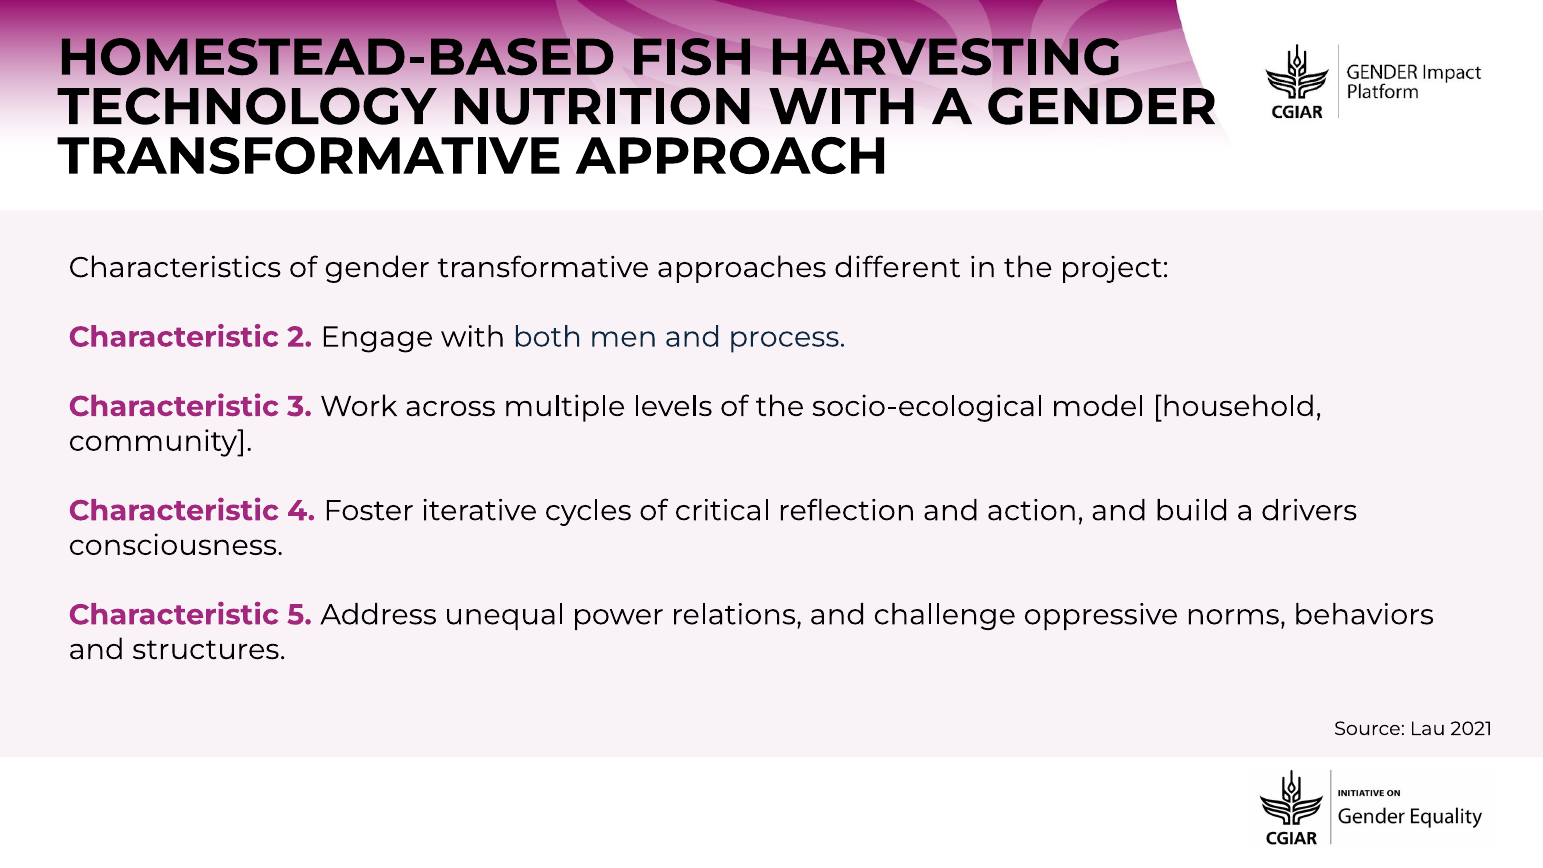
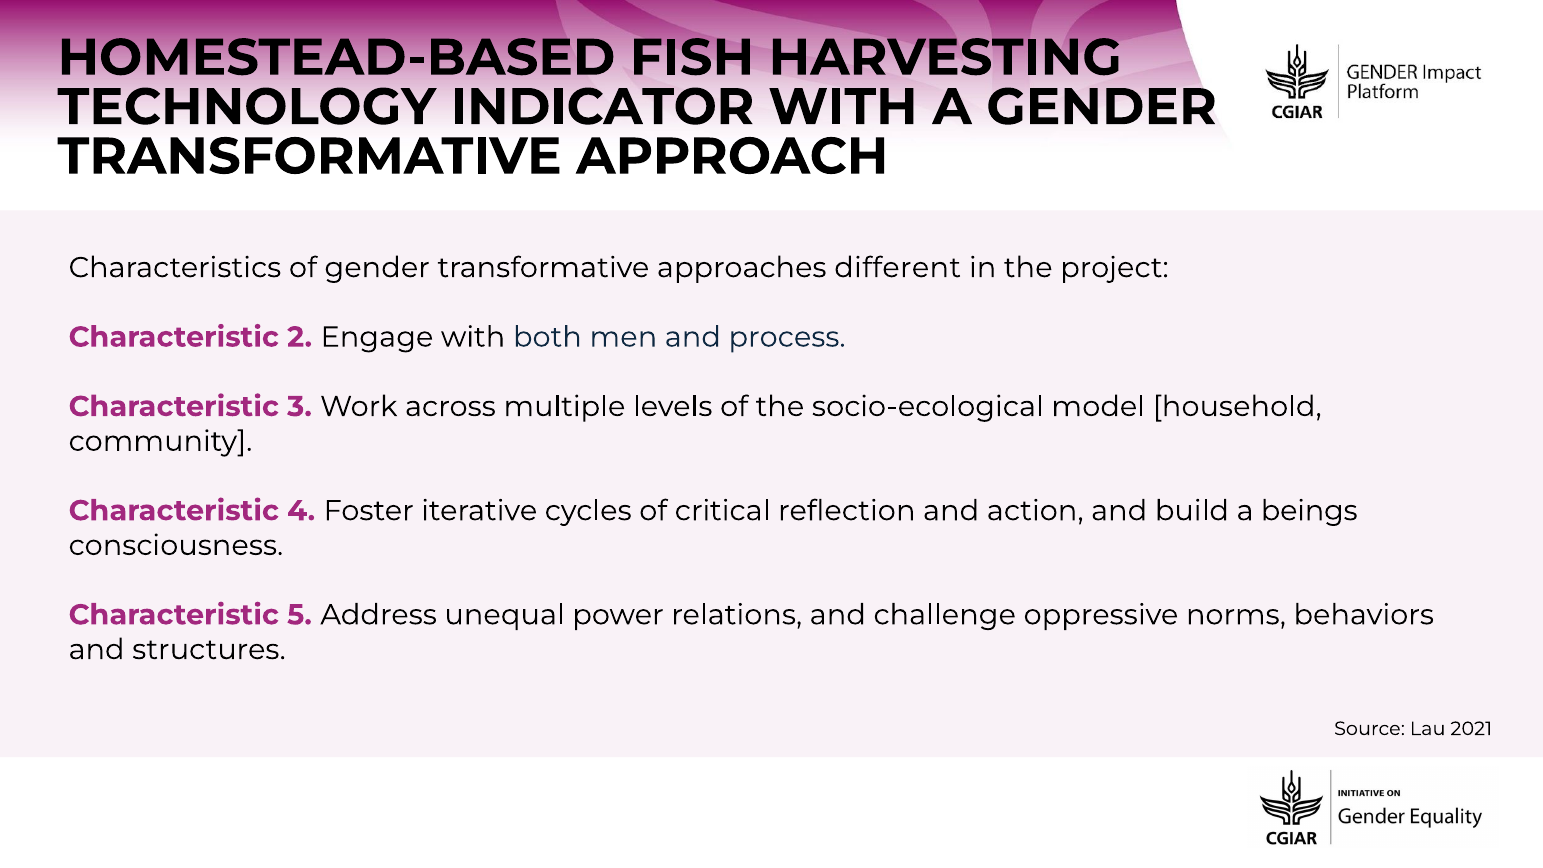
NUTRITION: NUTRITION -> INDICATOR
drivers: drivers -> beings
